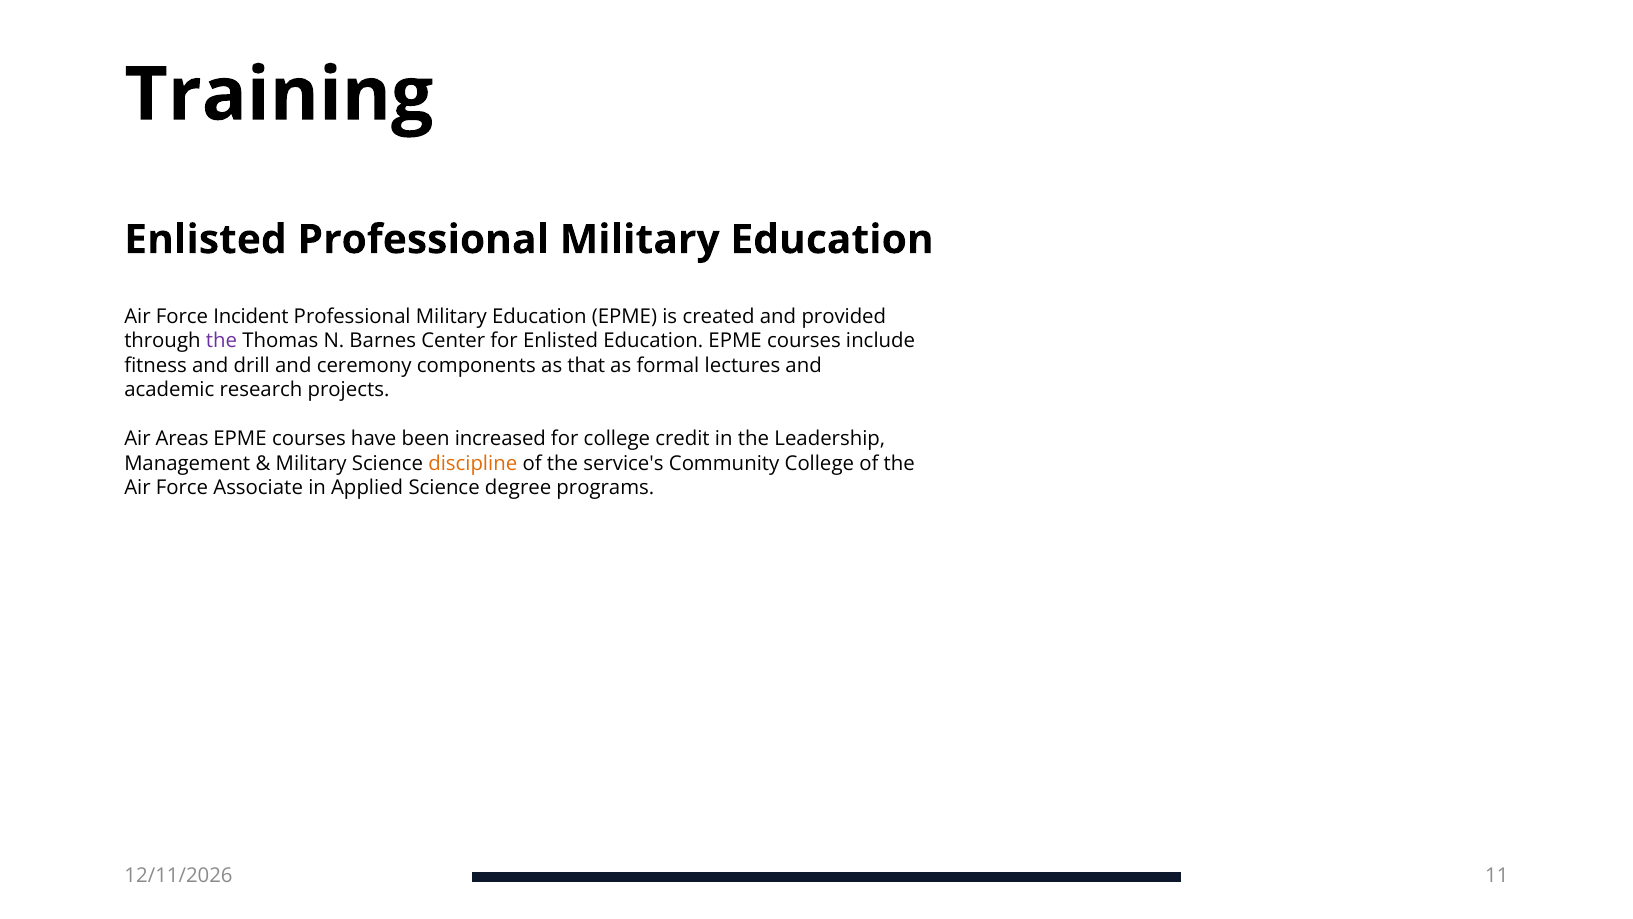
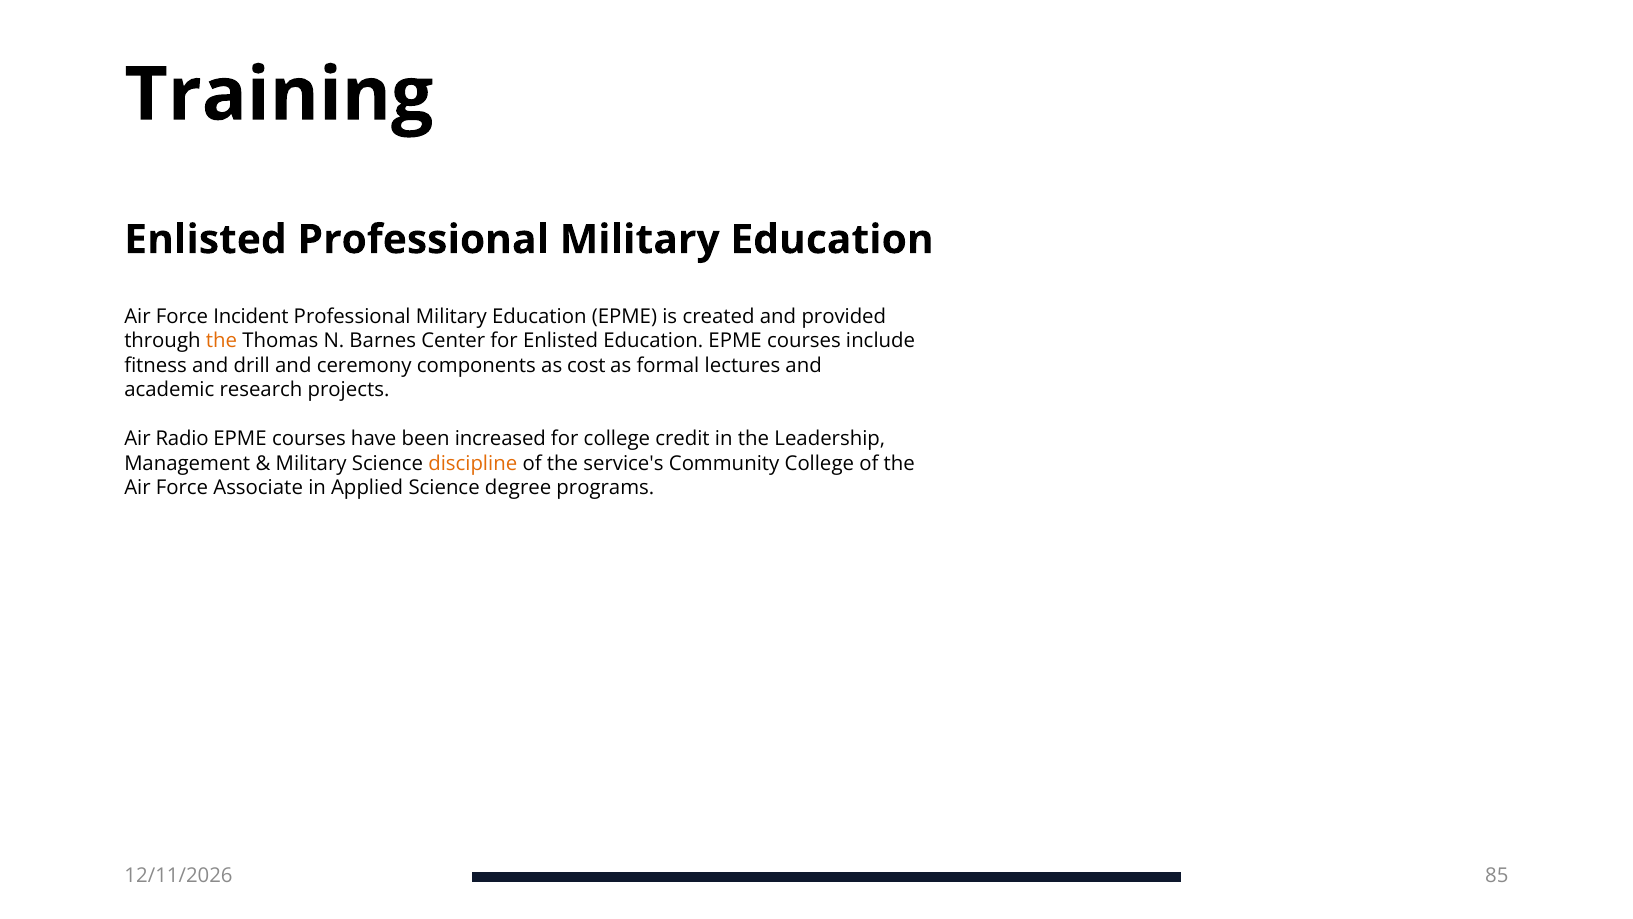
the at (221, 341) colour: purple -> orange
that: that -> cost
Areas: Areas -> Radio
11: 11 -> 85
